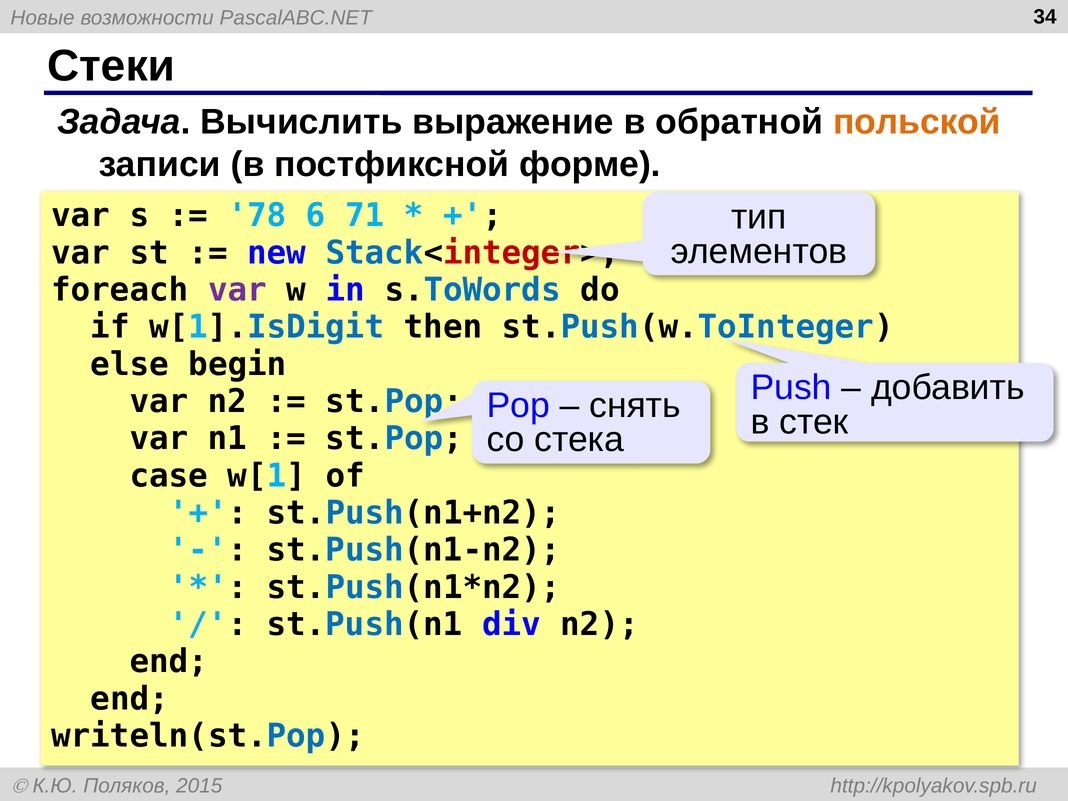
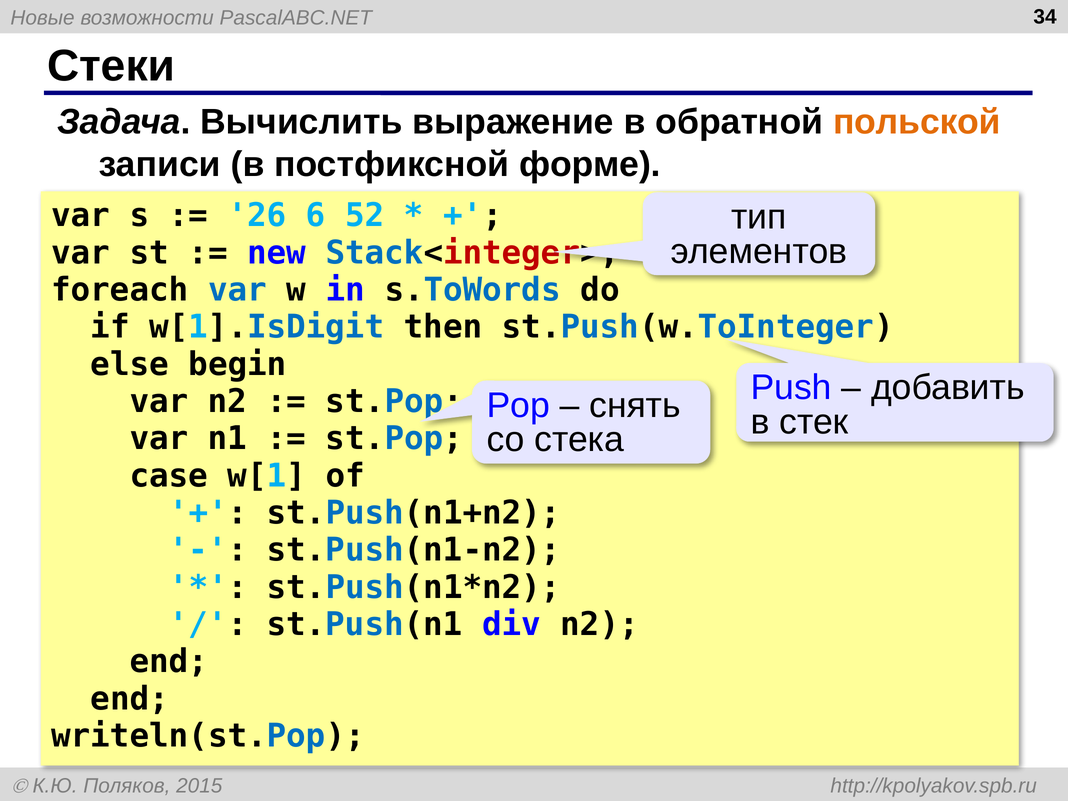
78: 78 -> 26
71: 71 -> 52
var at (237, 290) colour: purple -> blue
